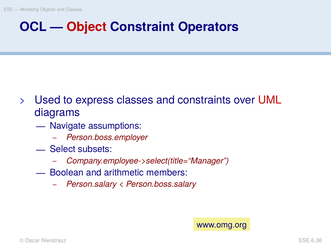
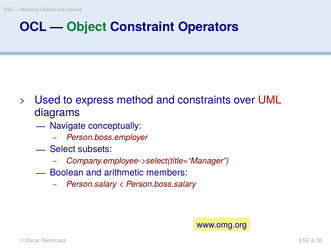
Object colour: red -> green
express classes: classes -> method
assumptions: assumptions -> conceptually
